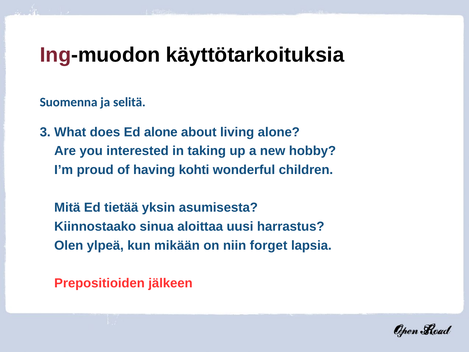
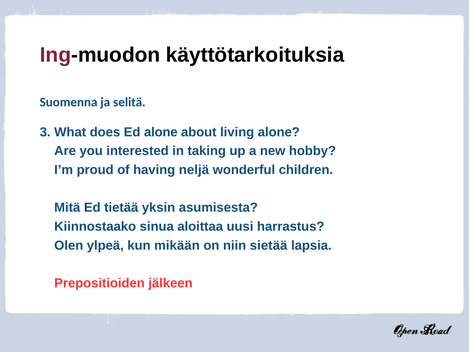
kohti: kohti -> neljä
forget: forget -> sietää
